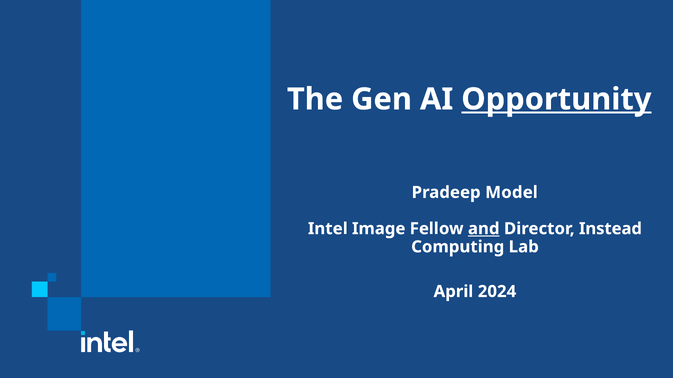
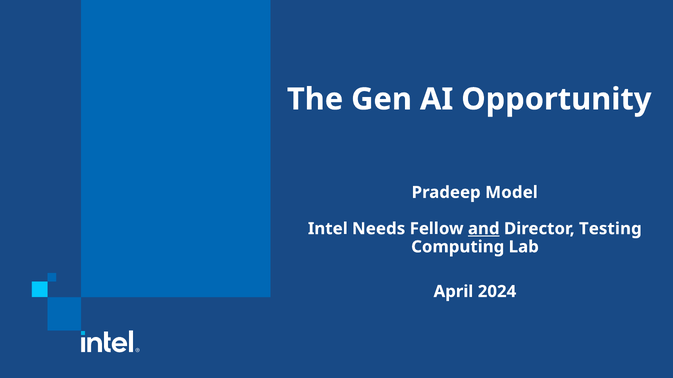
Opportunity underline: present -> none
Image: Image -> Needs
Instead: Instead -> Testing
